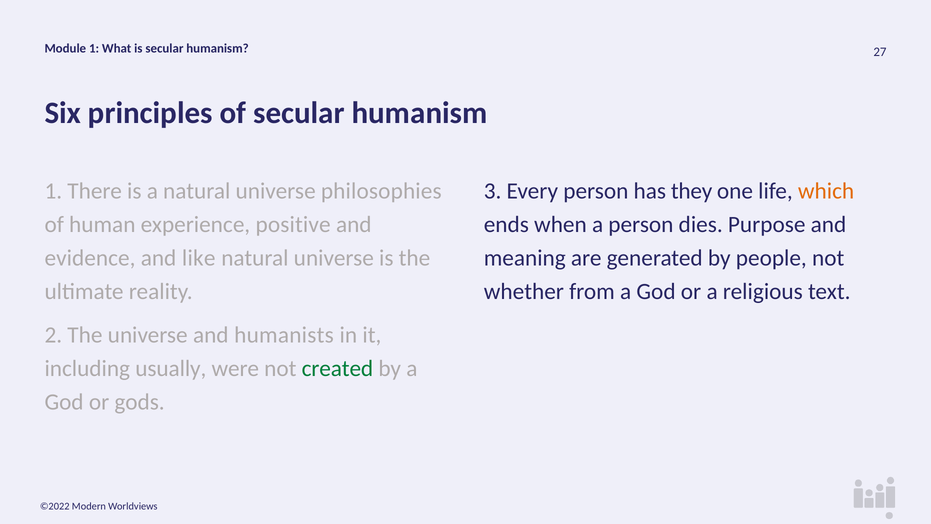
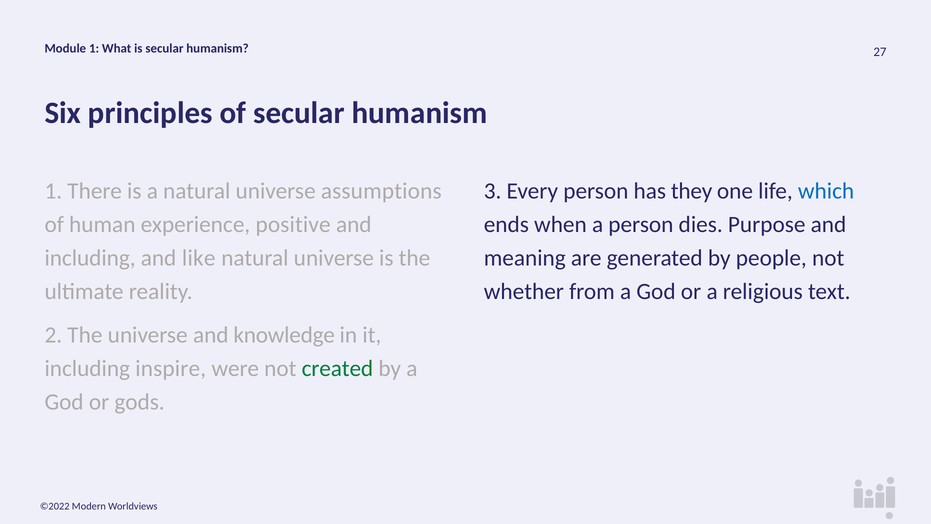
philosophies: philosophies -> assumptions
which colour: orange -> blue
evidence at (90, 258): evidence -> including
humanists: humanists -> knowledge
usually: usually -> inspire
